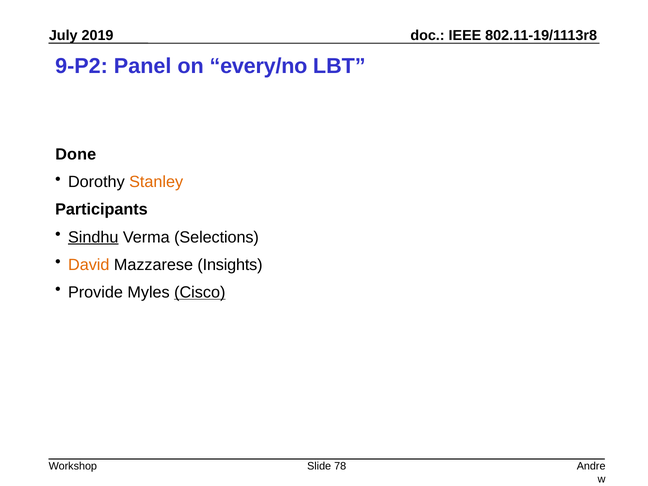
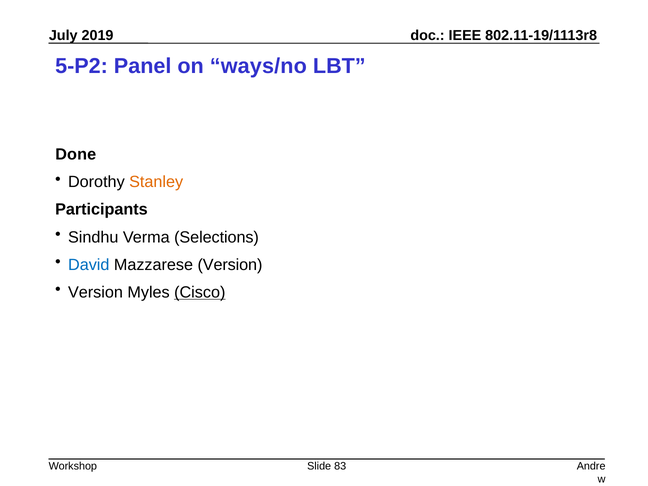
9-P2: 9-P2 -> 5-P2
every/no: every/no -> ways/no
Sindhu underline: present -> none
David colour: orange -> blue
Mazzarese Insights: Insights -> Version
Provide at (95, 292): Provide -> Version
78: 78 -> 83
